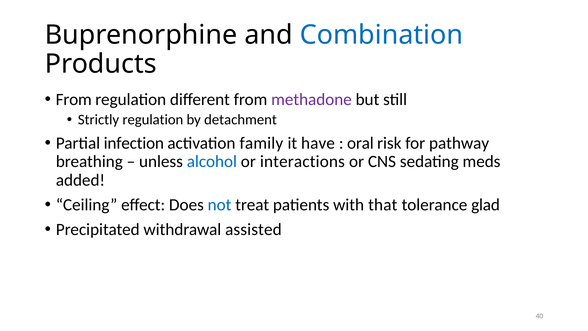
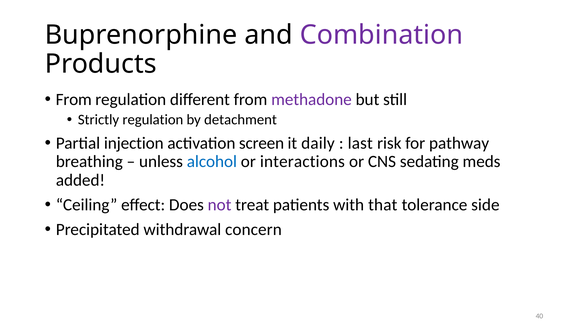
Combination colour: blue -> purple
infection: infection -> injection
family: family -> screen
have: have -> daily
oral: oral -> last
not colour: blue -> purple
glad: glad -> side
assisted: assisted -> concern
